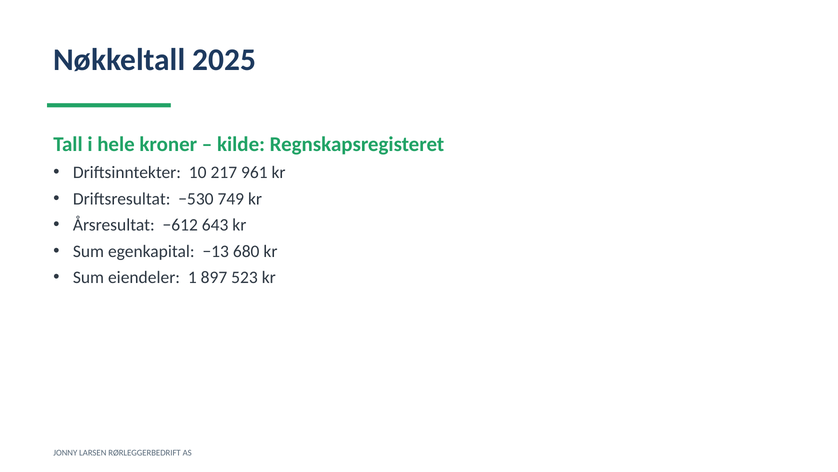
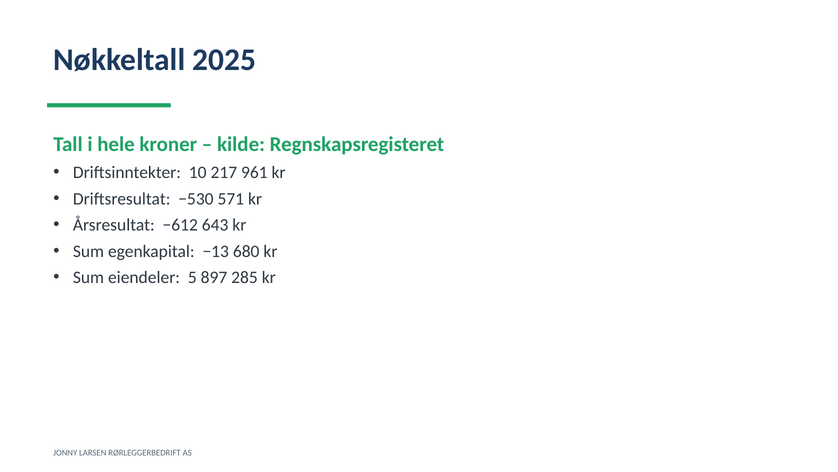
749: 749 -> 571
1: 1 -> 5
523: 523 -> 285
